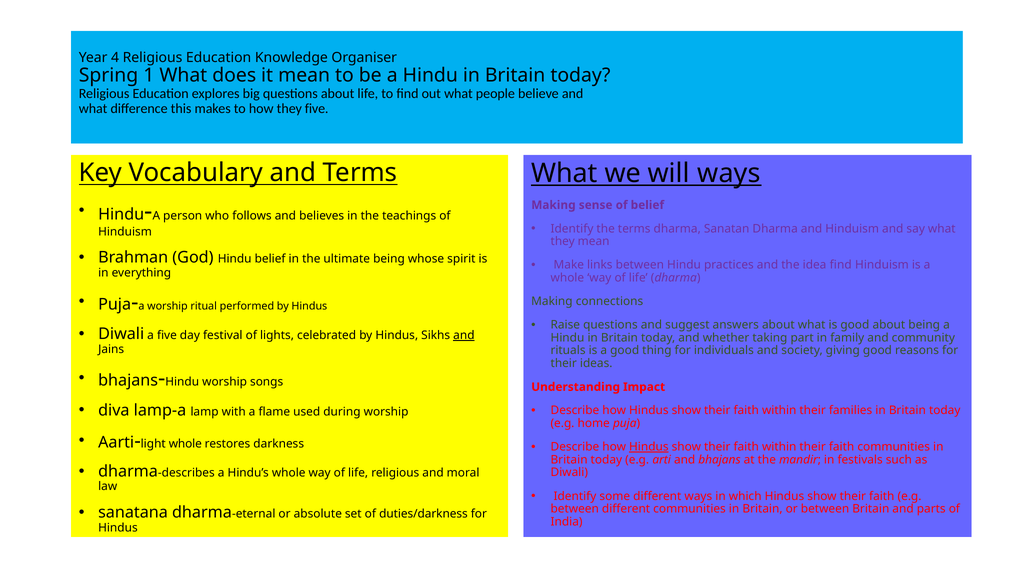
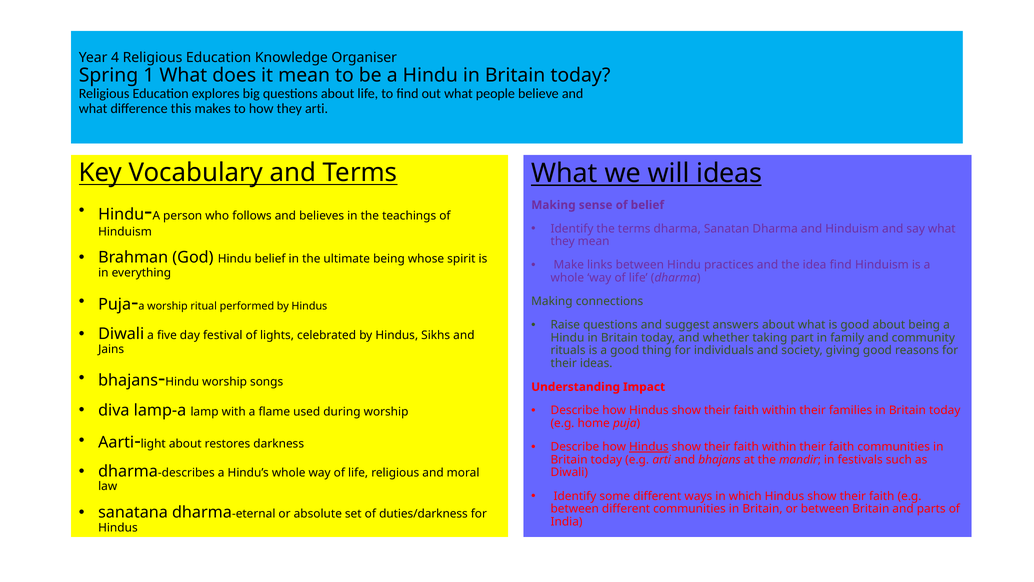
they five: five -> arti
will ways: ways -> ideas
and at (464, 335) underline: present -> none
whole at (185, 443): whole -> about
